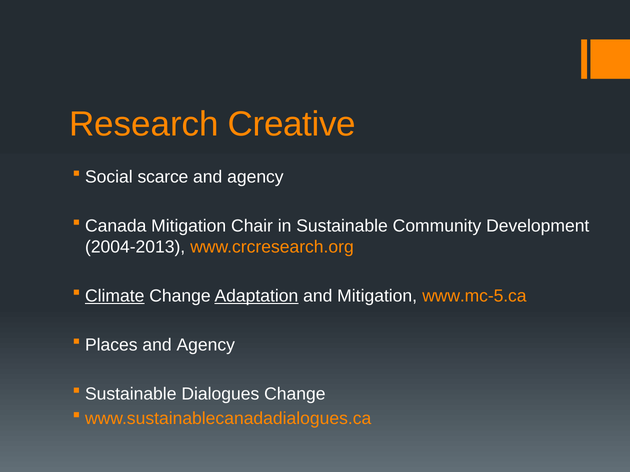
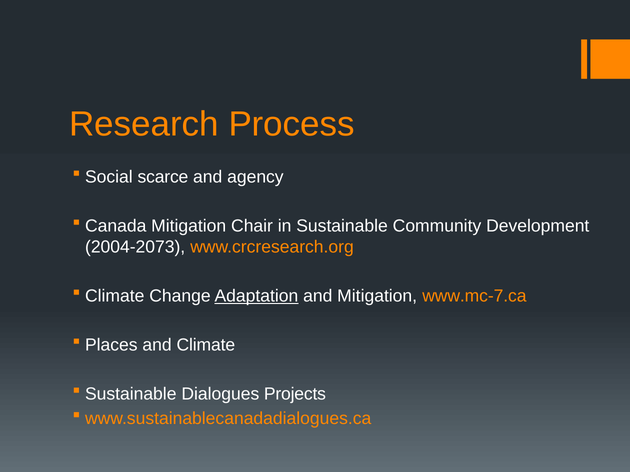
Creative: Creative -> Process
2004-2013: 2004-2013 -> 2004-2073
Climate at (115, 296) underline: present -> none
www.mc-5.ca: www.mc-5.ca -> www.mc-7.ca
Places and Agency: Agency -> Climate
Dialogues Change: Change -> Projects
